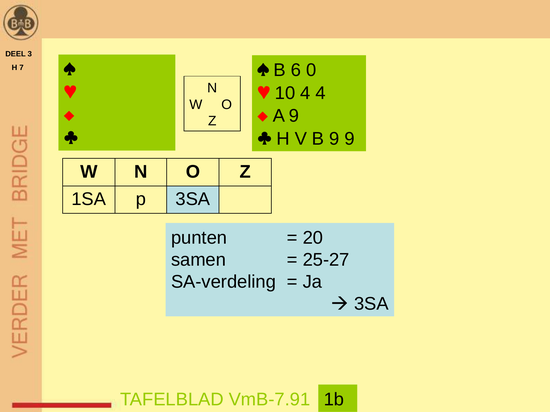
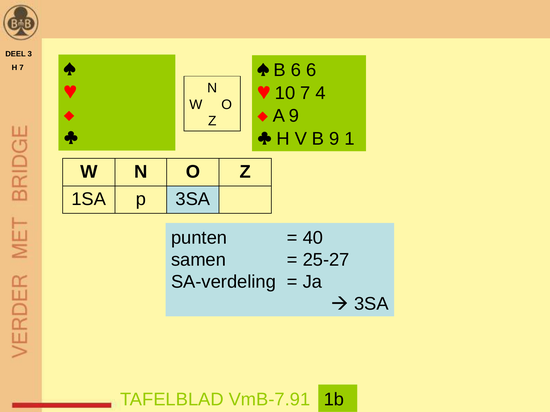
6 0: 0 -> 6
10 4: 4 -> 7
9 9: 9 -> 1
20: 20 -> 40
